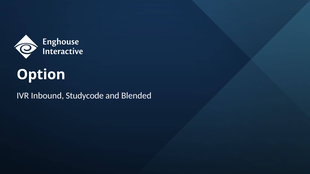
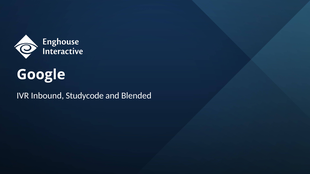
Option: Option -> Google
